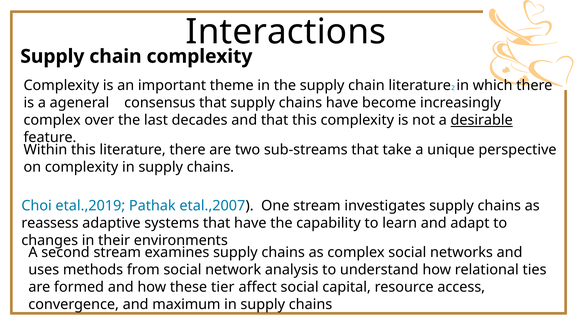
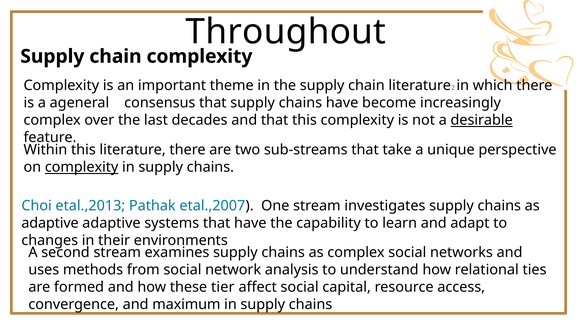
Interactions: Interactions -> Throughout
complexity at (82, 167) underline: none -> present
etal.,2019: etal.,2019 -> etal.,2013
reassess at (50, 223): reassess -> adaptive
